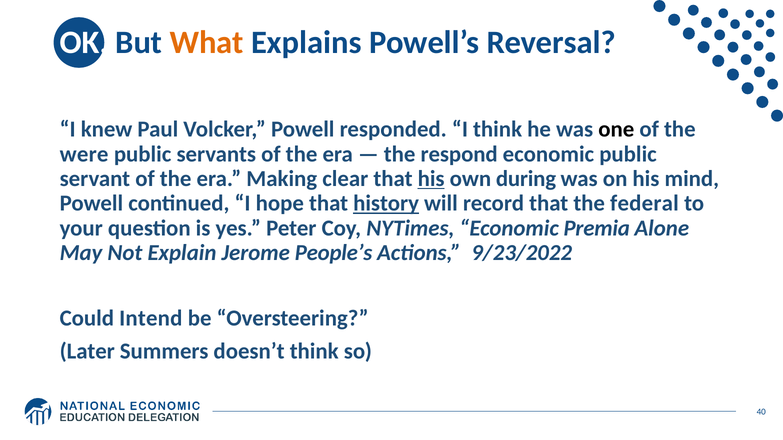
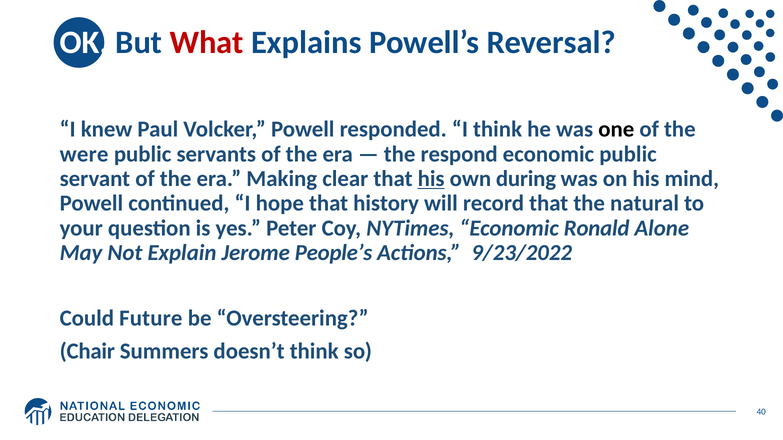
What colour: orange -> red
history underline: present -> none
federal: federal -> natural
Premia: Premia -> Ronald
Intend: Intend -> Future
Later: Later -> Chair
